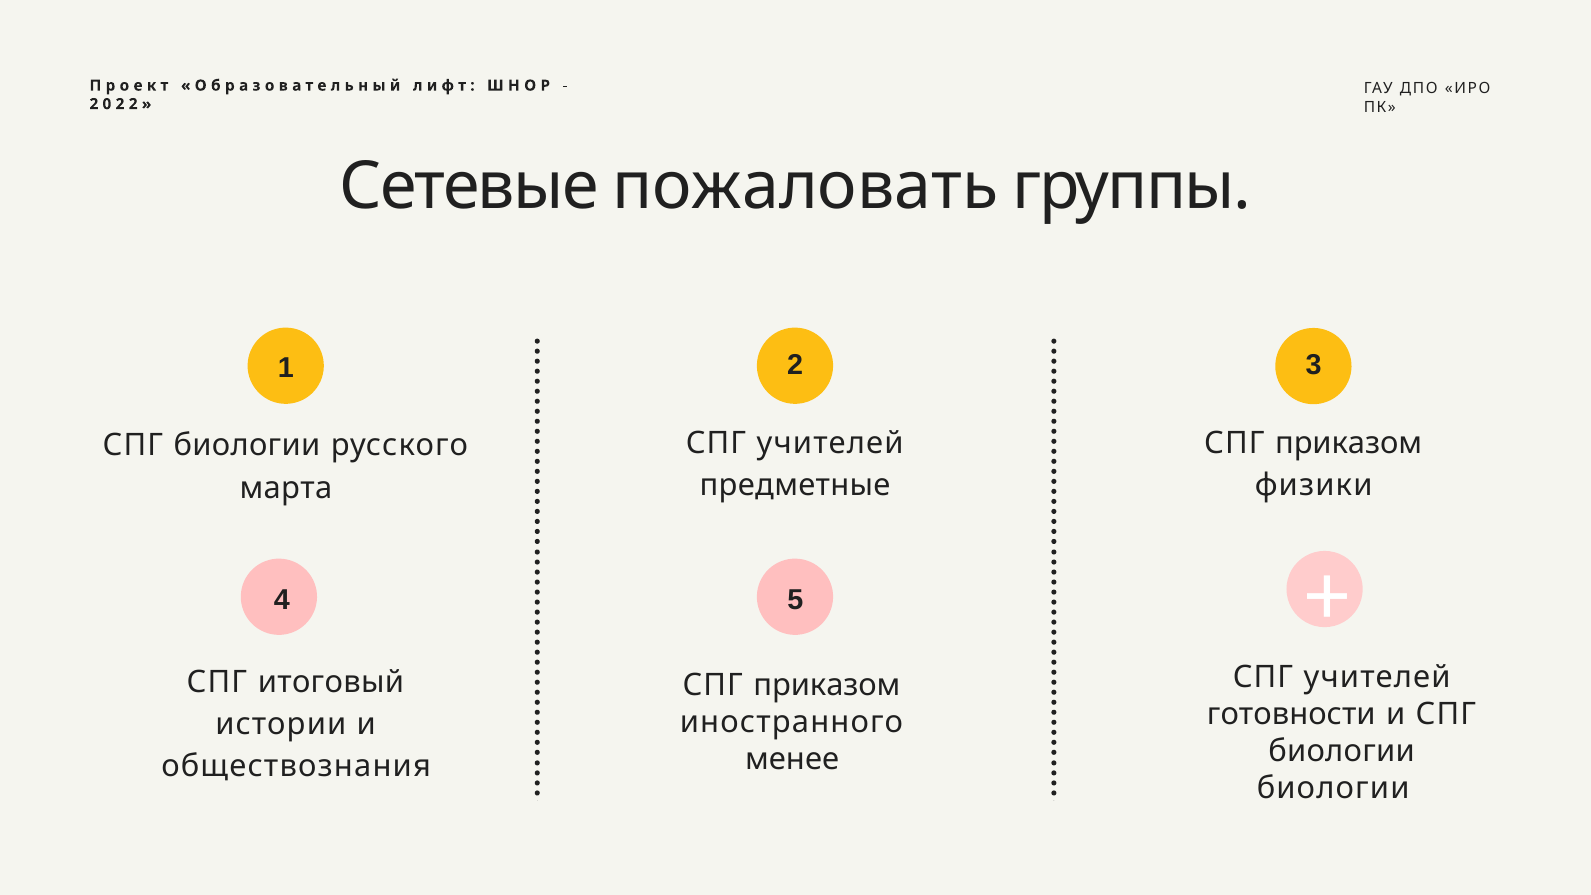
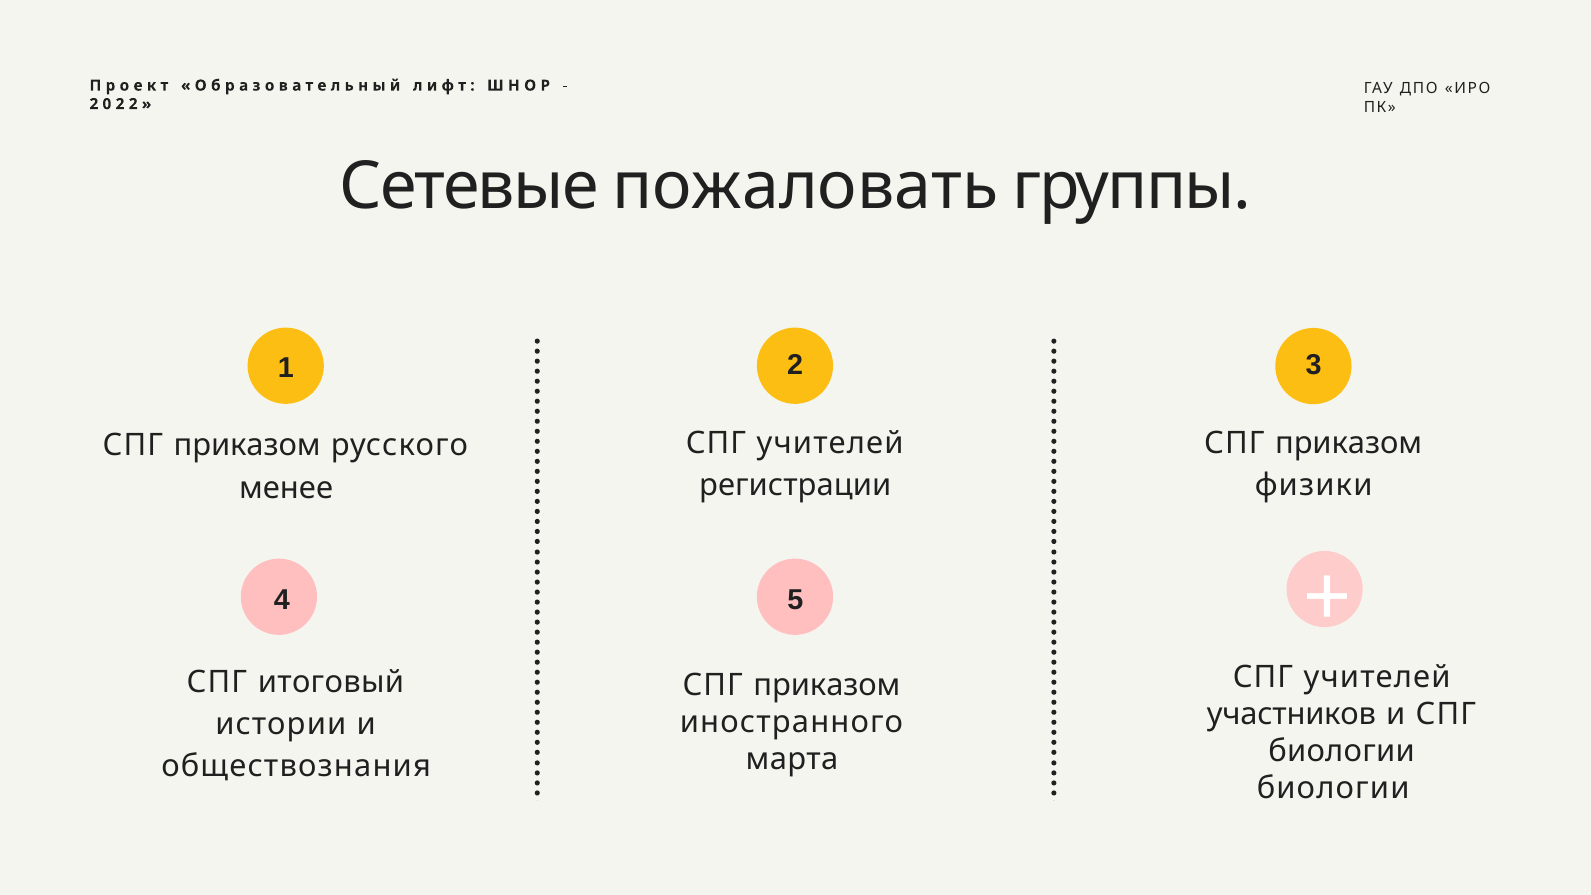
биологии at (247, 446): биологии -> приказом
предметные: предметные -> регистрации
марта: марта -> менее
готовности: готовности -> участников
менее: менее -> марта
